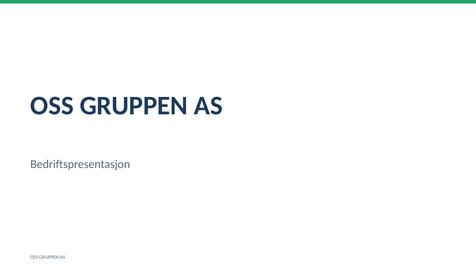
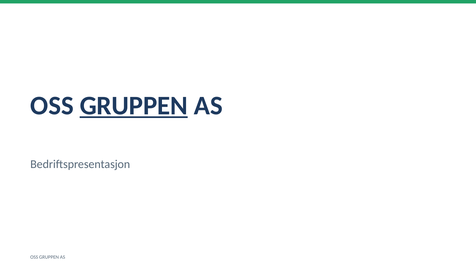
GRUPPEN at (134, 106) underline: none -> present
